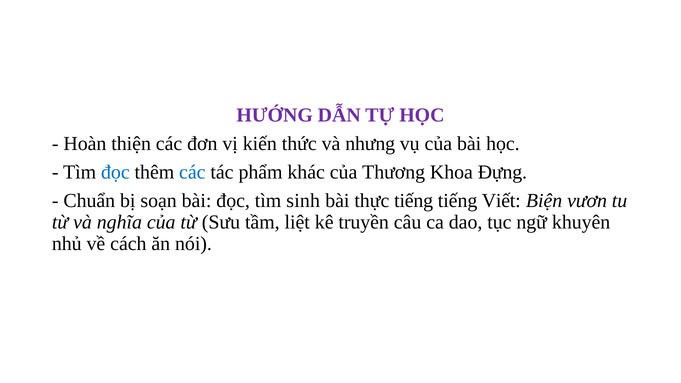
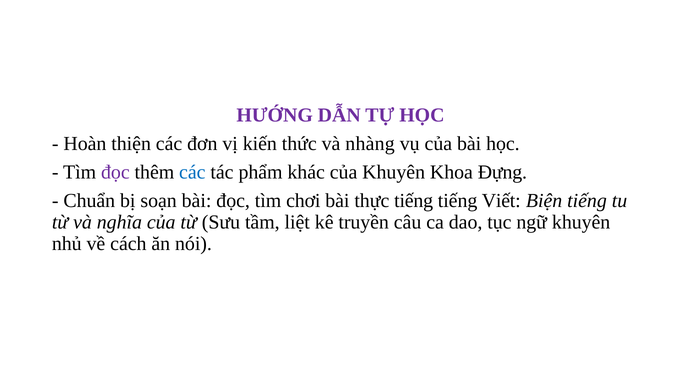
nhưng: nhưng -> nhàng
đọc at (115, 172) colour: blue -> purple
của Thương: Thương -> Khuyên
sinh: sinh -> chơi
Biện vươn: vươn -> tiếng
